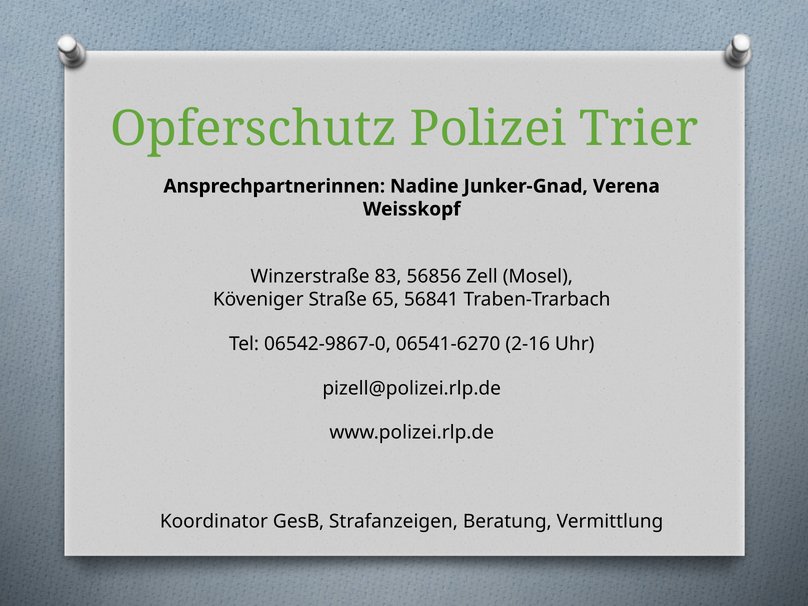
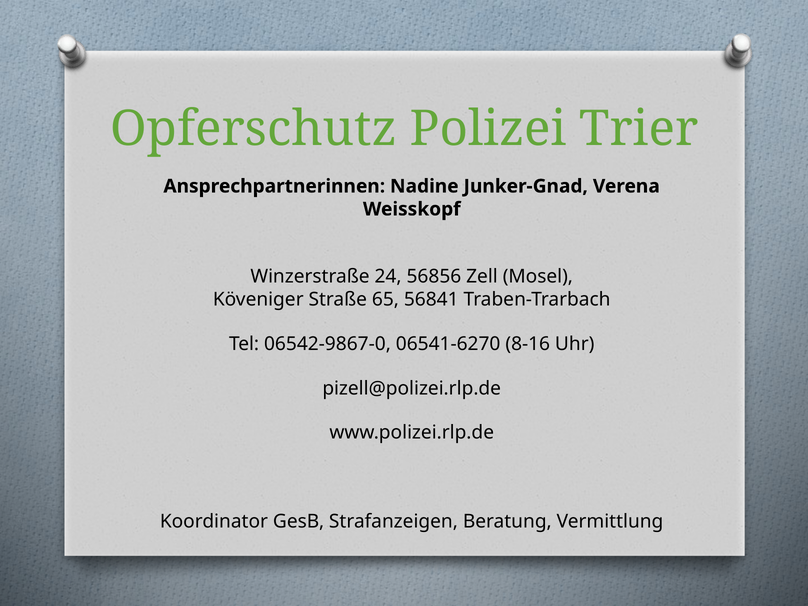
83: 83 -> 24
2-16: 2-16 -> 8-16
